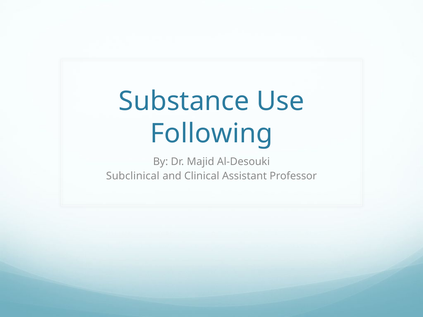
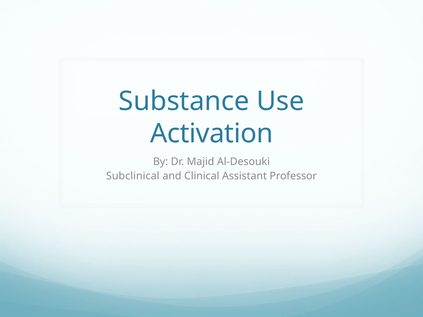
Following: Following -> Activation
